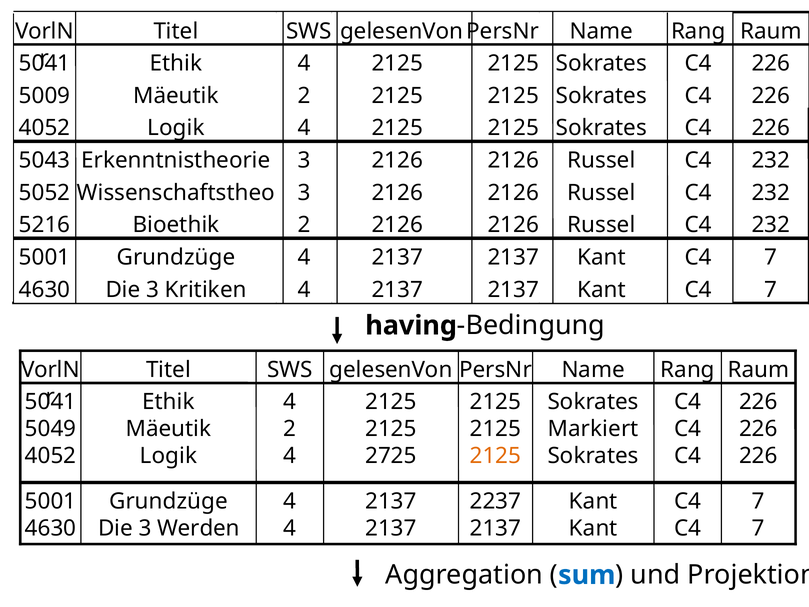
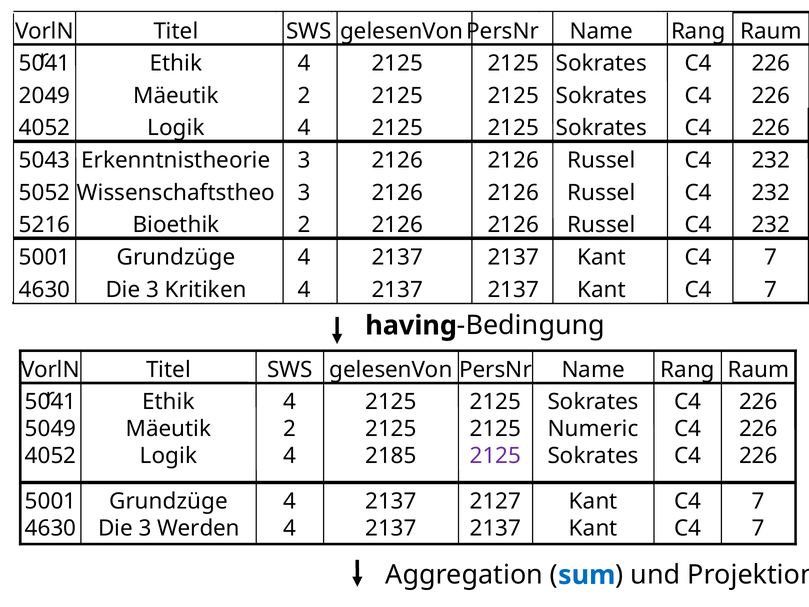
5009: 5009 -> 2049
Markiert: Markiert -> Numeric
2725: 2725 -> 2185
2125 at (495, 456) colour: orange -> purple
2237: 2237 -> 2127
